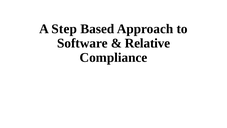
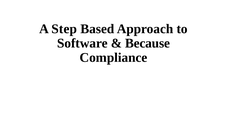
Relative: Relative -> Because
